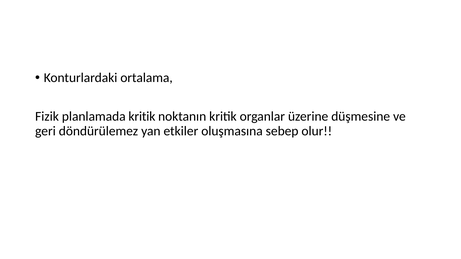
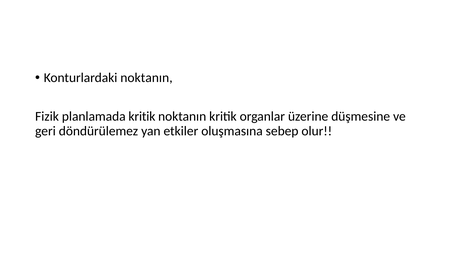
Konturlardaki ortalama: ortalama -> noktanın
